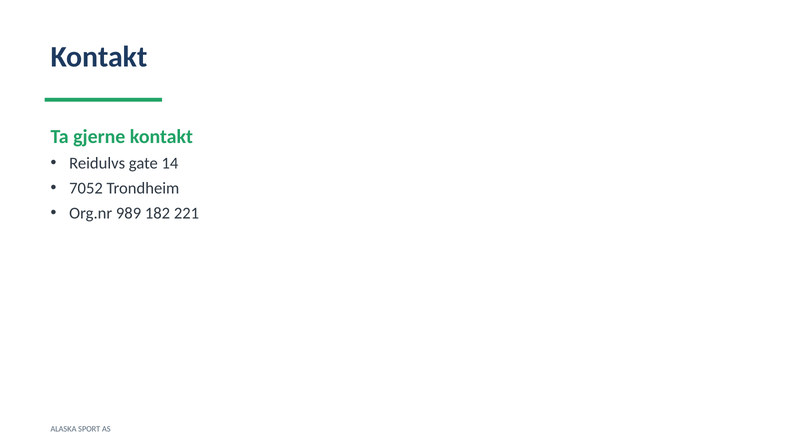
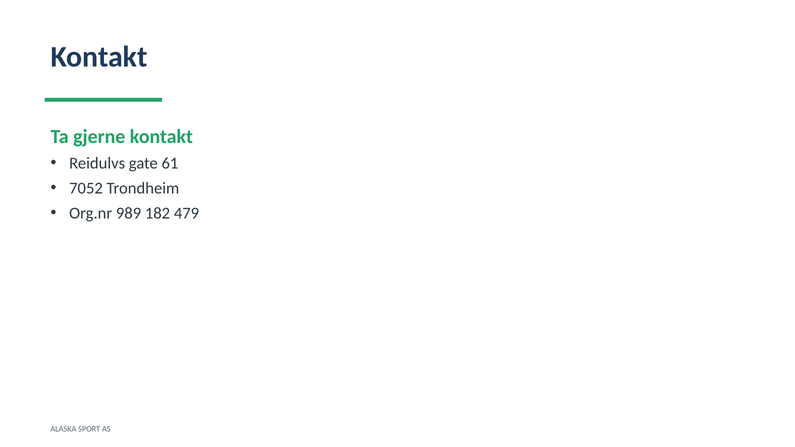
14: 14 -> 61
221: 221 -> 479
